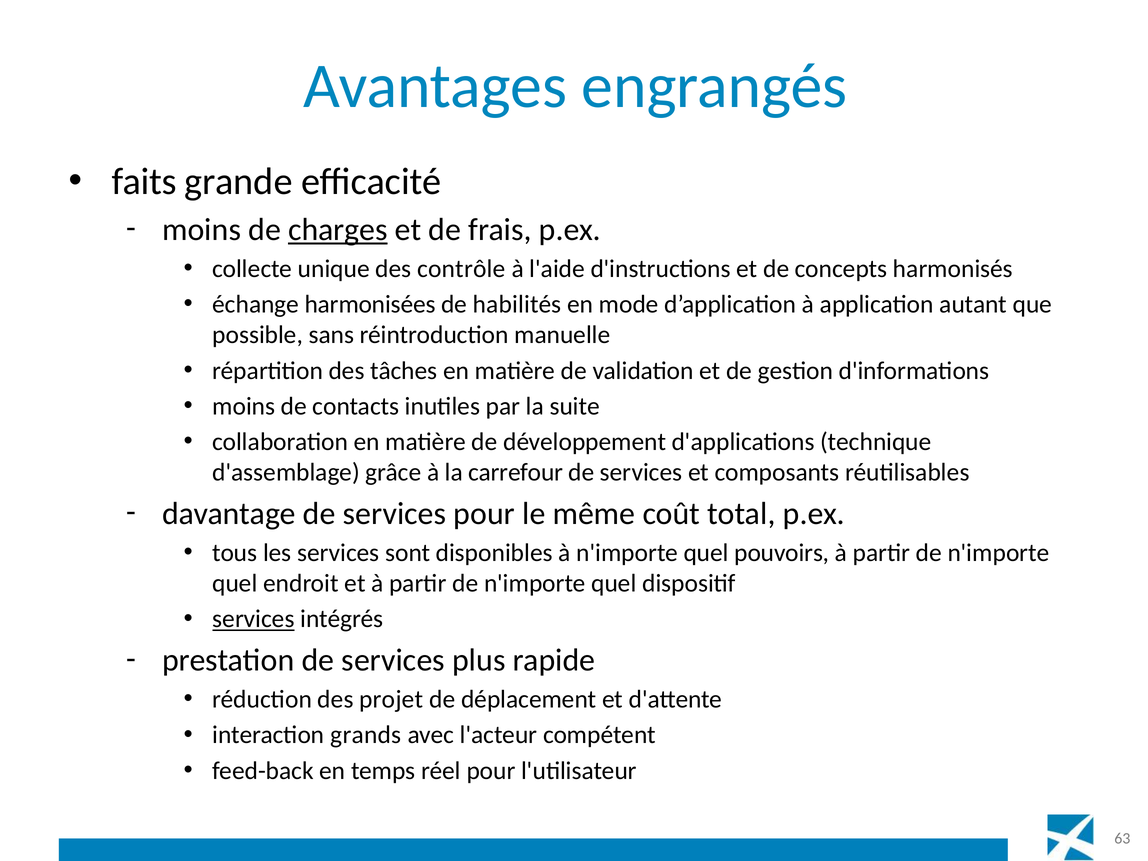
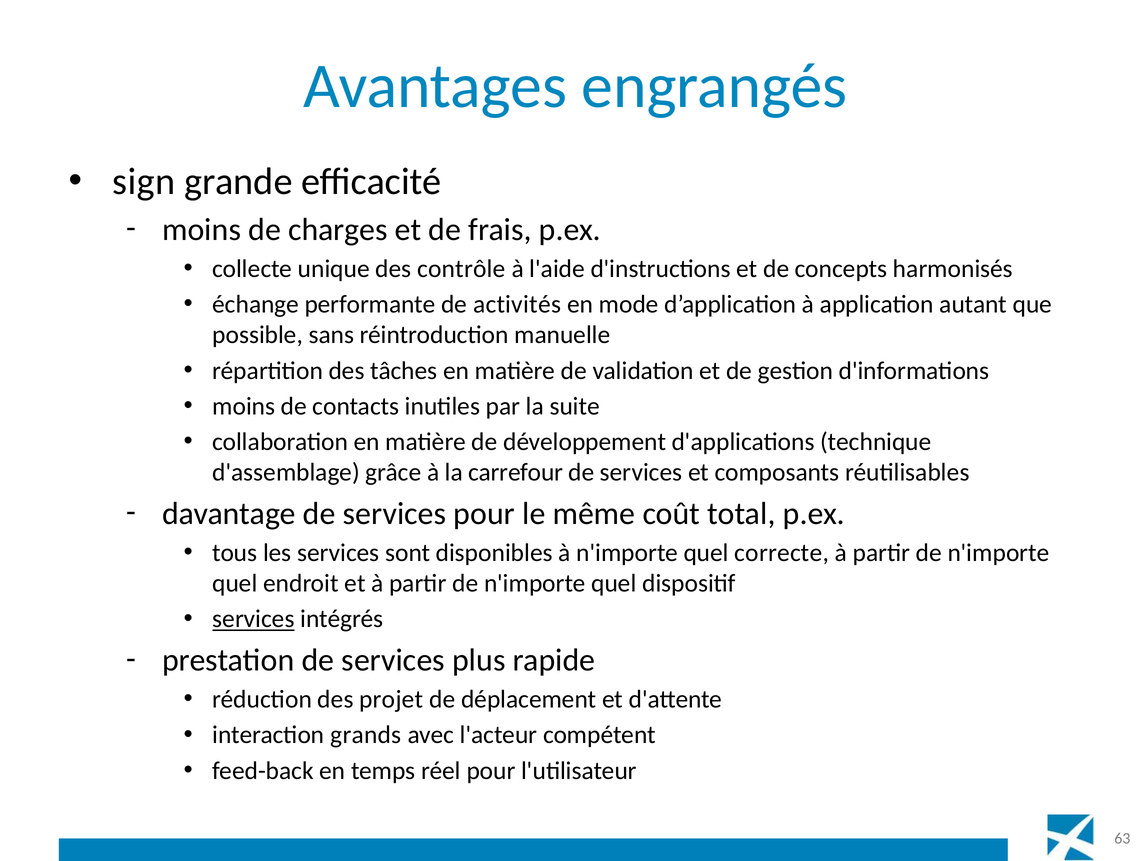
faits: faits -> sign
charges underline: present -> none
harmonisées: harmonisées -> performante
habilités: habilités -> activités
pouvoirs: pouvoirs -> correcte
